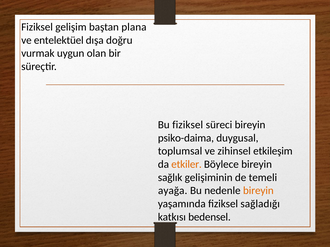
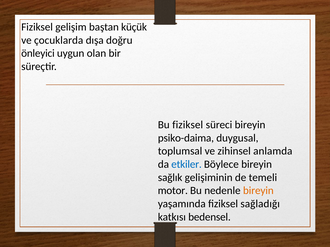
plana: plana -> küçük
entelektüel: entelektüel -> çocuklarda
vurmak: vurmak -> önleyici
etkileşim: etkileşim -> anlamda
etkiler colour: orange -> blue
ayağa: ayağa -> motor
